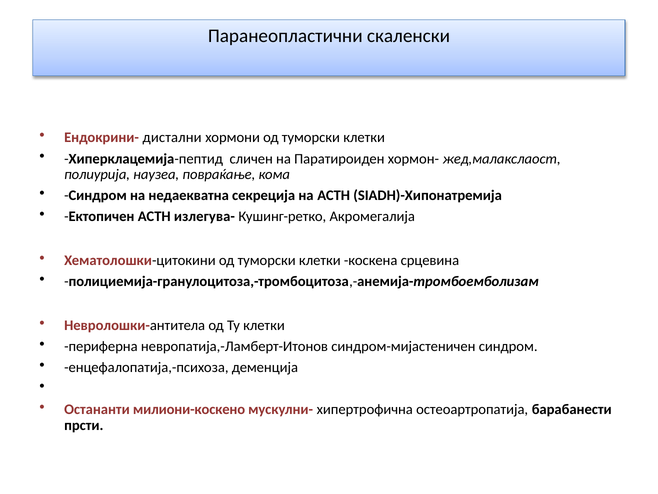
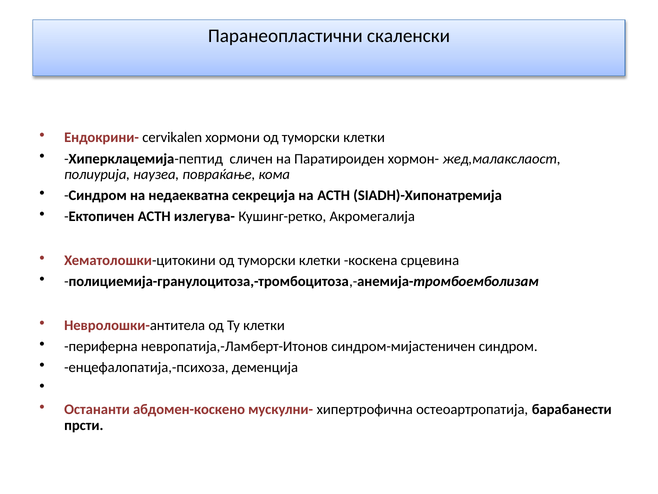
дистални: дистални -> cervikalen
милиони-коскено: милиони-коскено -> абдомен-коскено
